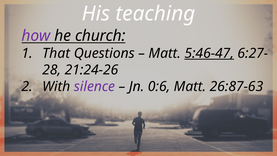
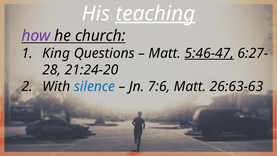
teaching underline: none -> present
That: That -> King
21:24-26: 21:24-26 -> 21:24-20
silence colour: purple -> blue
0:6: 0:6 -> 7:6
26:87-63: 26:87-63 -> 26:63-63
